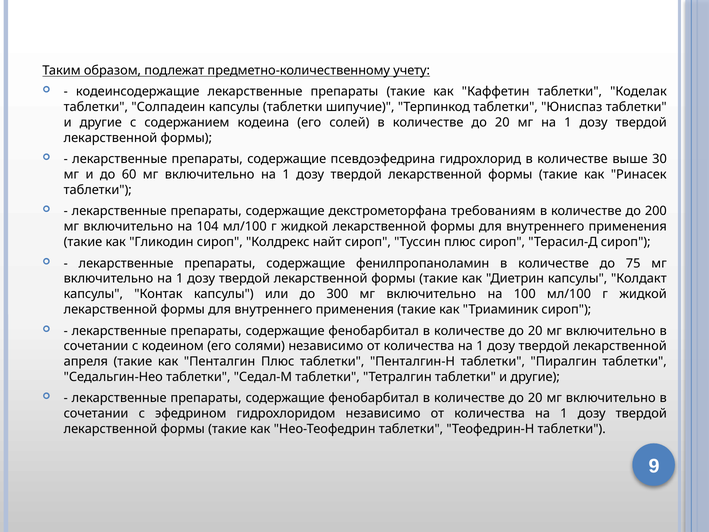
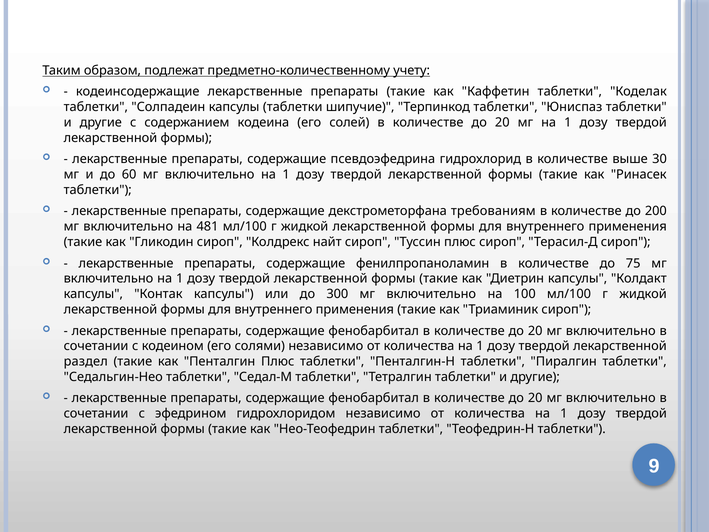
104: 104 -> 481
апреля: апреля -> раздел
